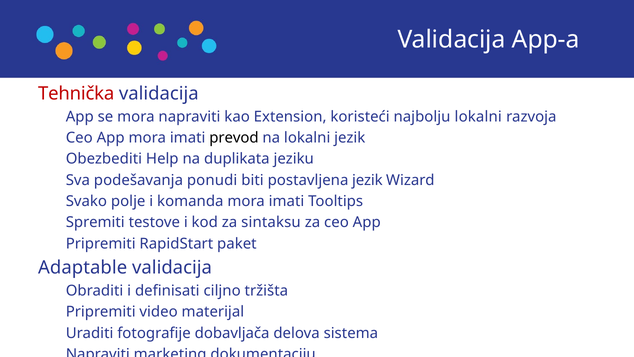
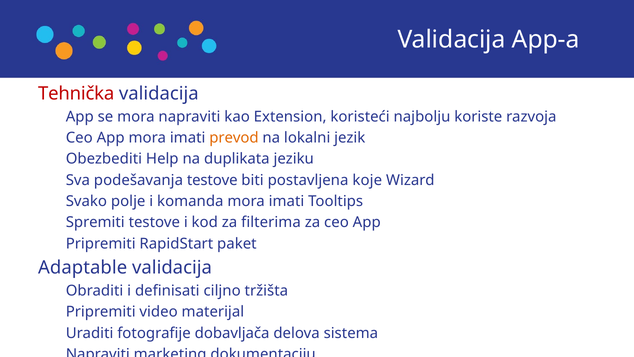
najbolju lokalni: lokalni -> koriste
prevod colour: black -> orange
podešavanja ponudi: ponudi -> testove
postavljena jezik: jezik -> koje
sintaksu: sintaksu -> filterima
